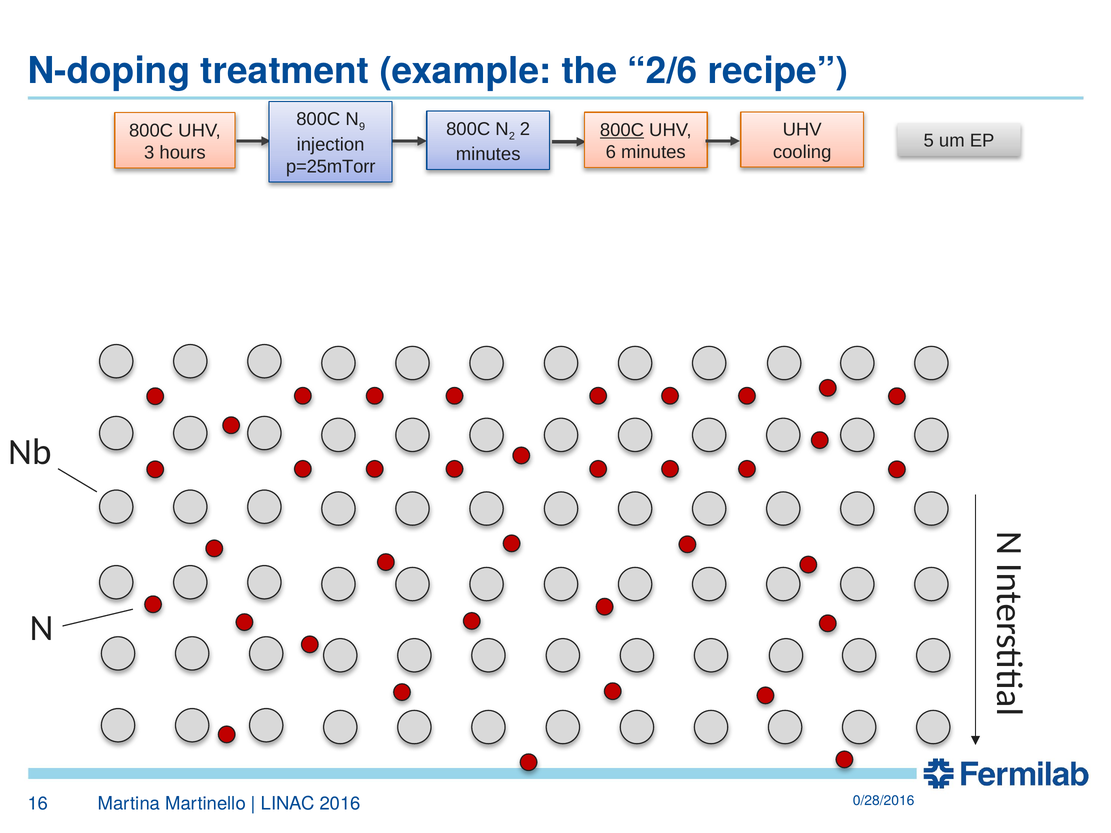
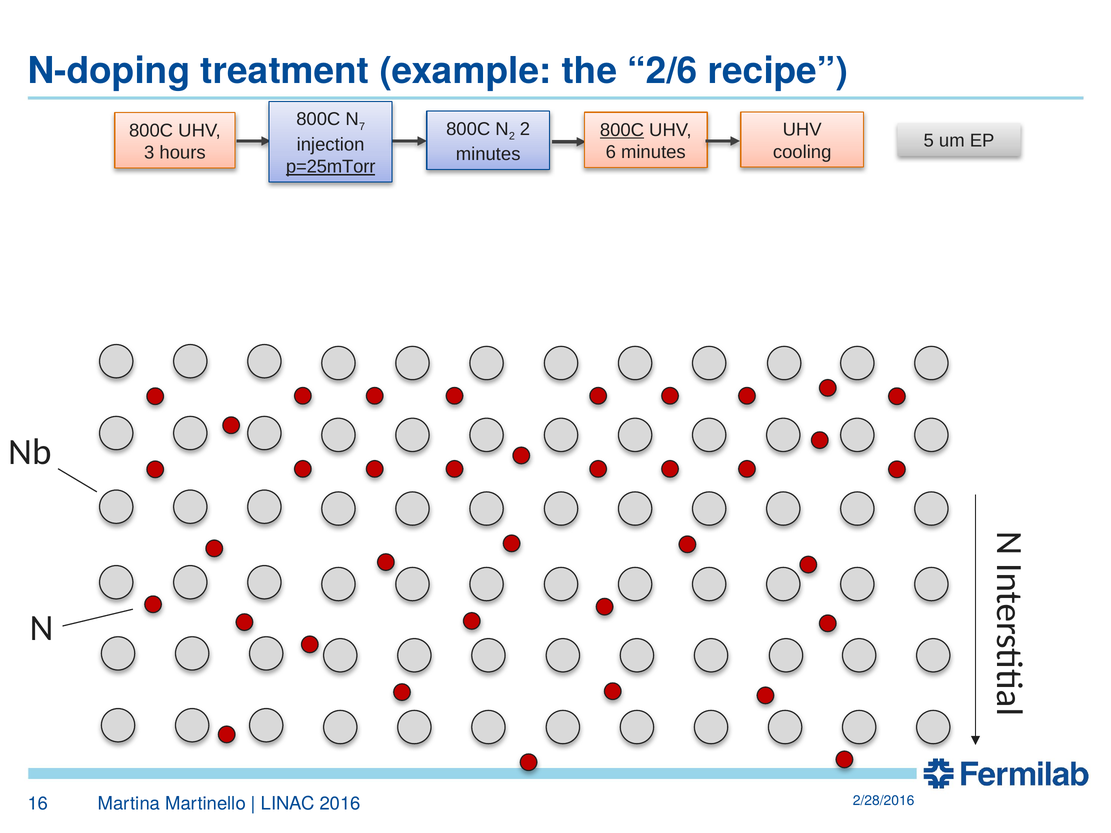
9: 9 -> 7
p=25mTorr underline: none -> present
0/28/2016: 0/28/2016 -> 2/28/2016
